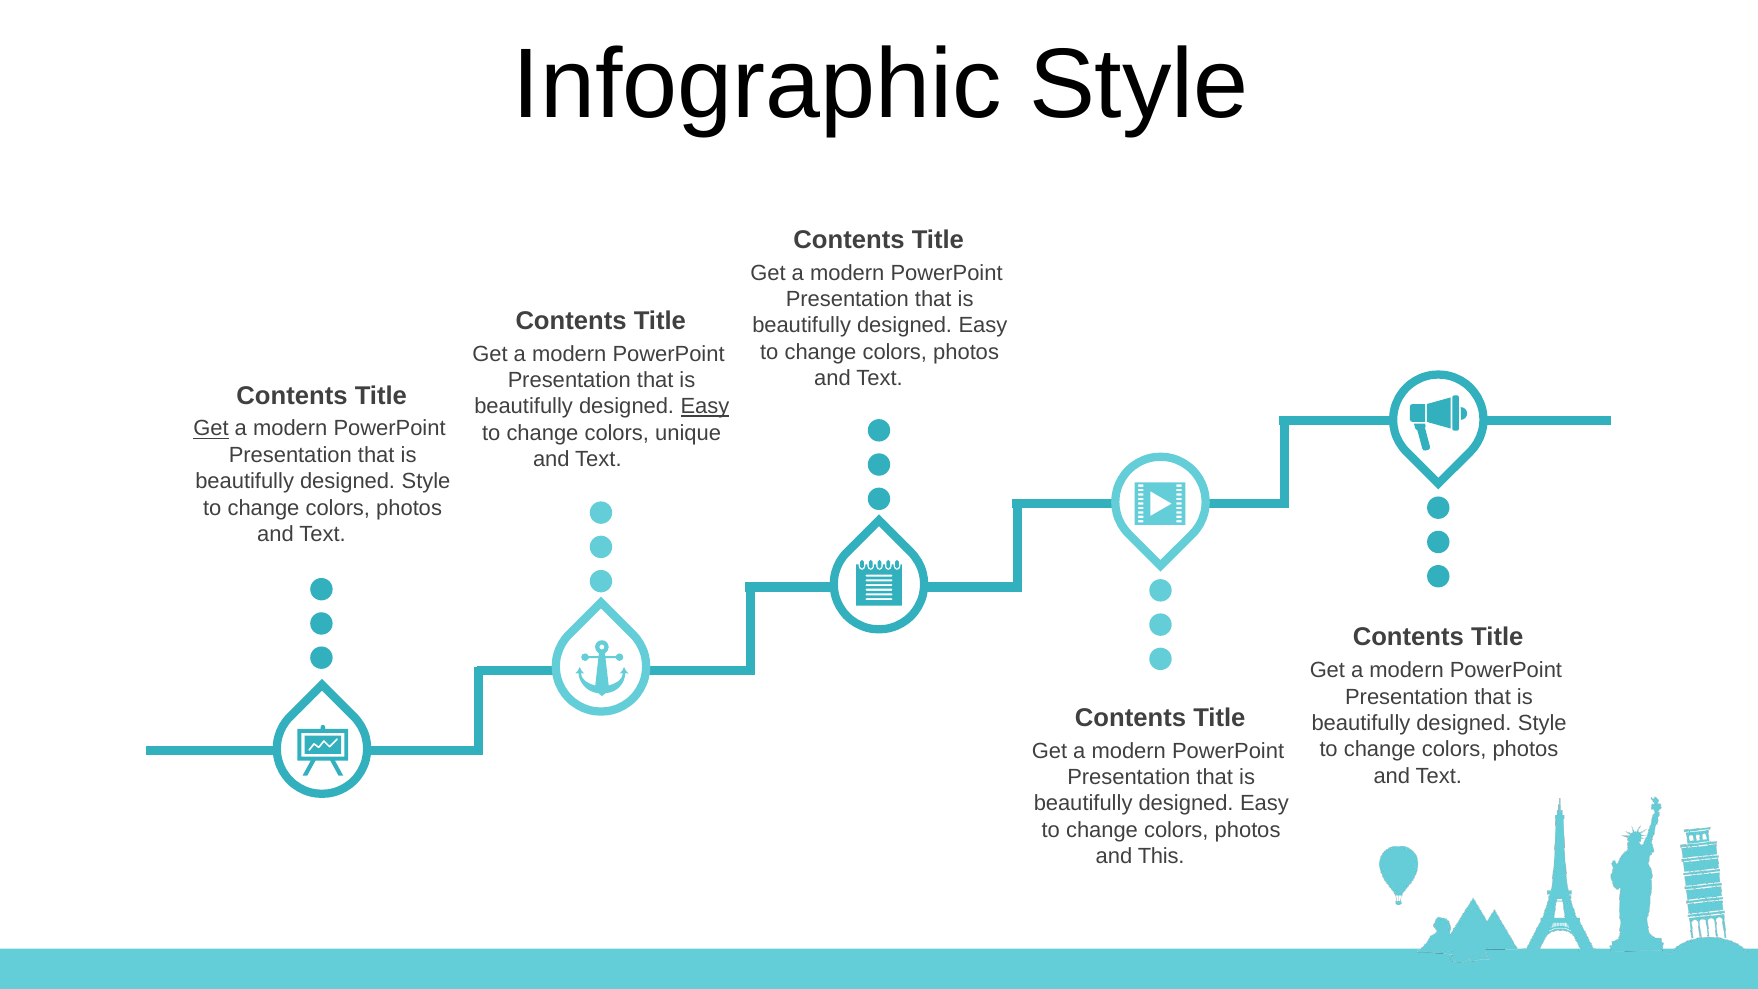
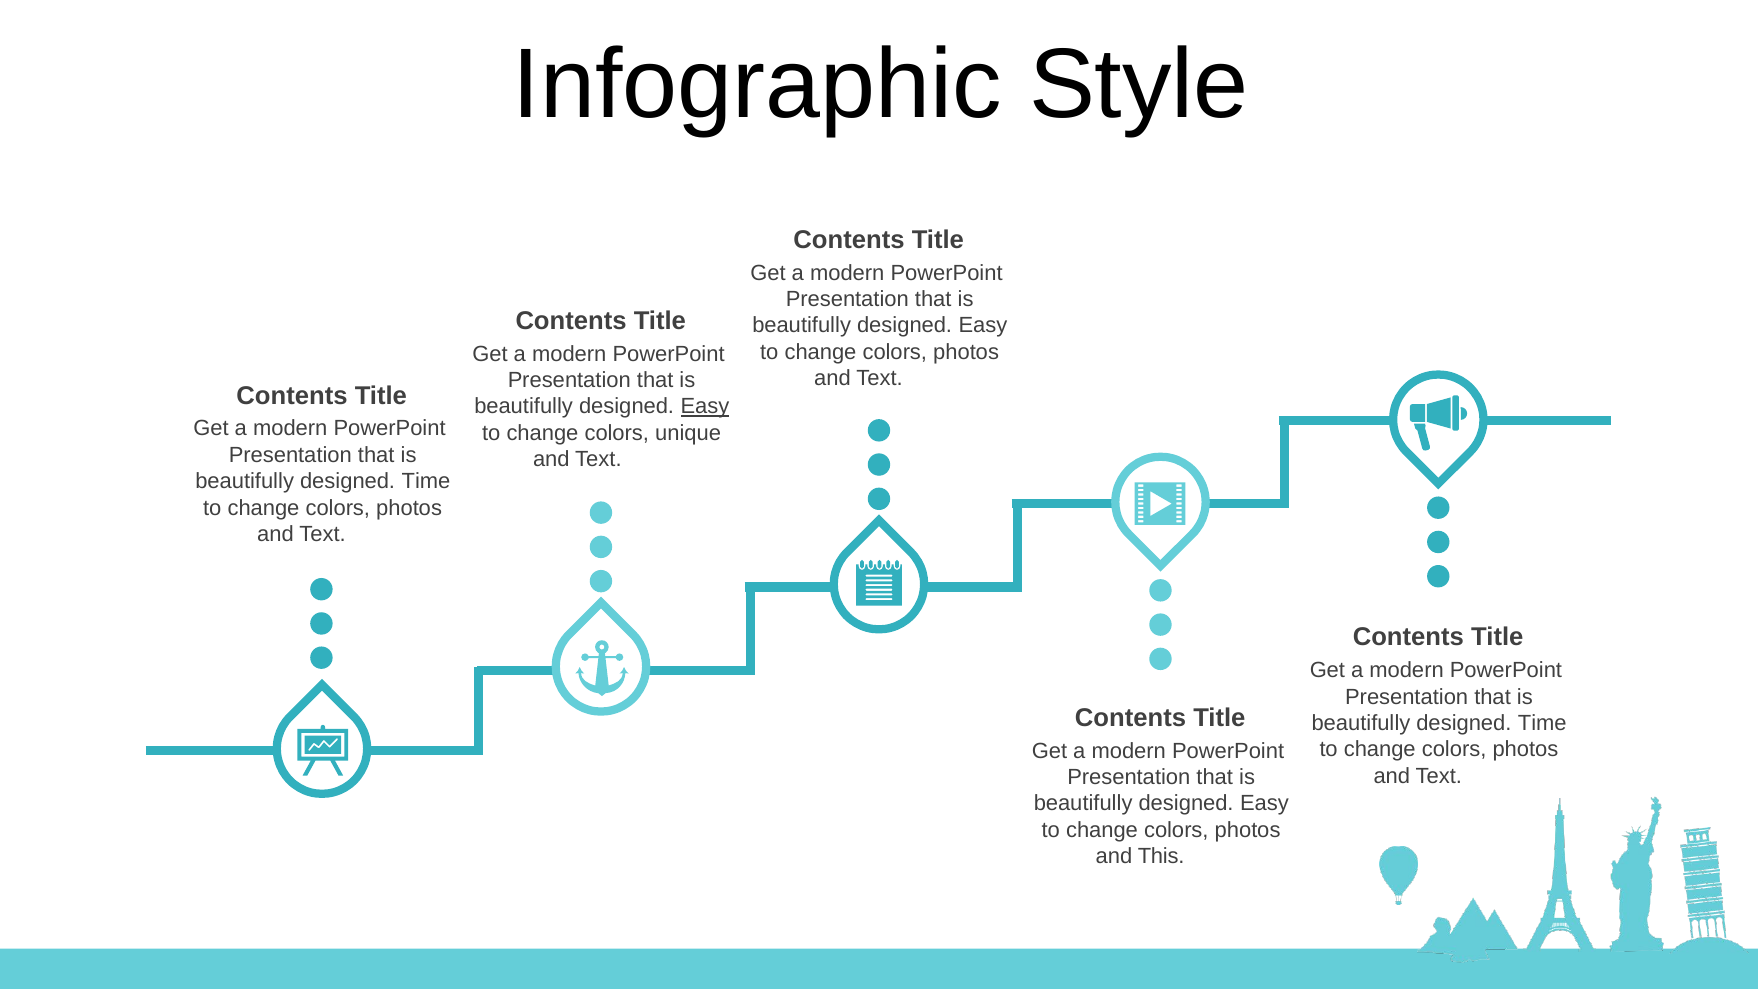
Get at (211, 429) underline: present -> none
Style at (426, 481): Style -> Time
Style at (1542, 723): Style -> Time
